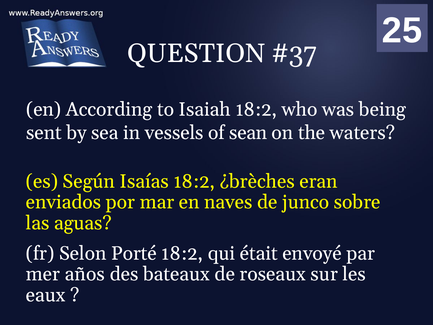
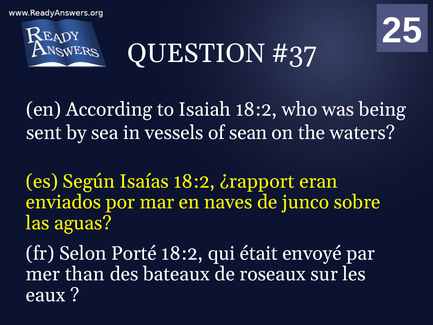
¿brèches: ¿brèches -> ¿rapport
años: años -> than
